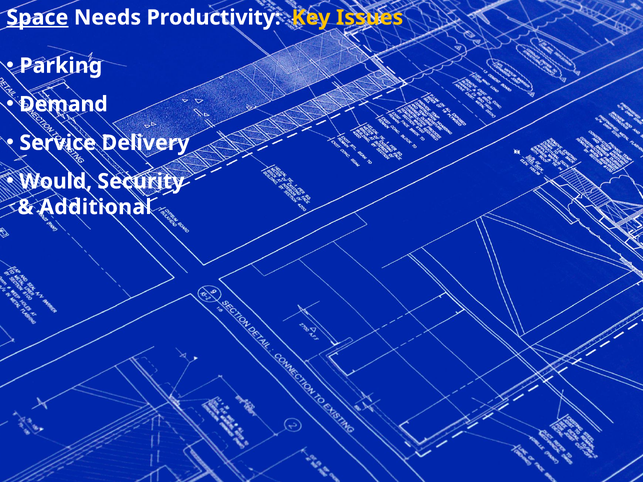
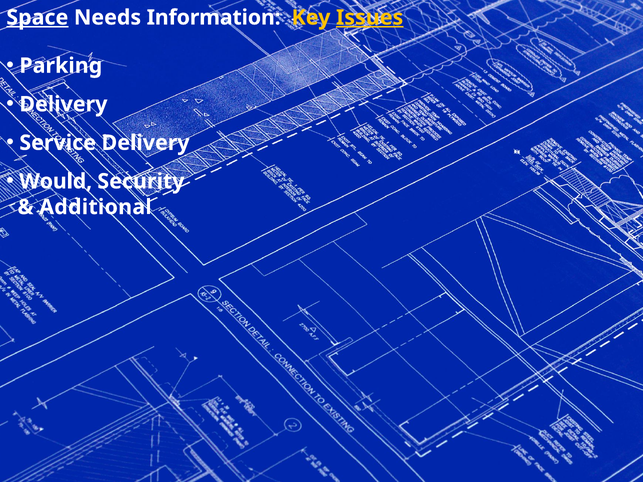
Productivity: Productivity -> Information
Issues underline: none -> present
Demand at (63, 104): Demand -> Delivery
